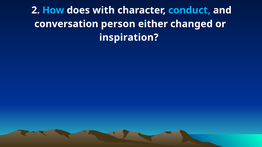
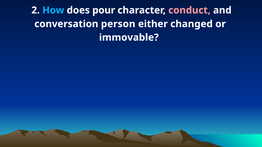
with: with -> pour
conduct colour: light blue -> pink
inspiration: inspiration -> immovable
